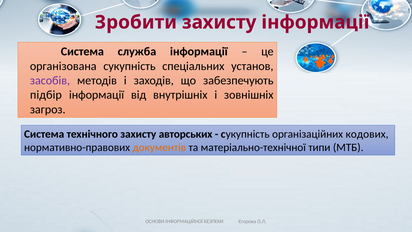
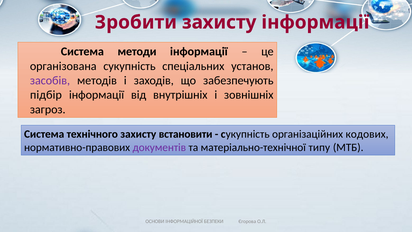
служба: служба -> методи
авторських: авторських -> встановити
документів colour: orange -> purple
типи: типи -> типу
